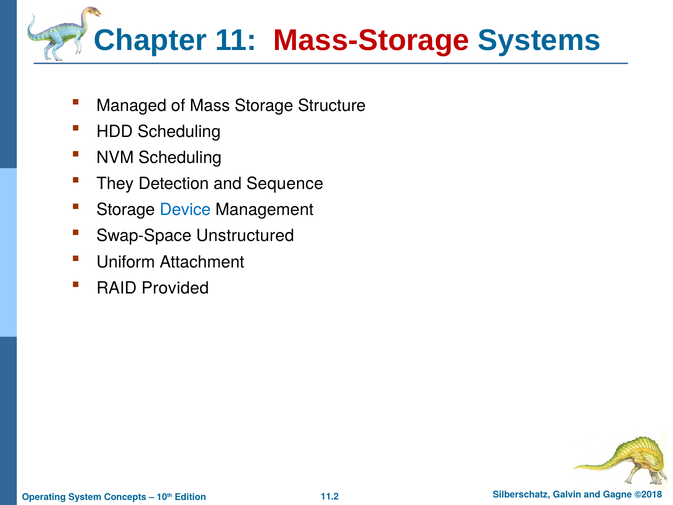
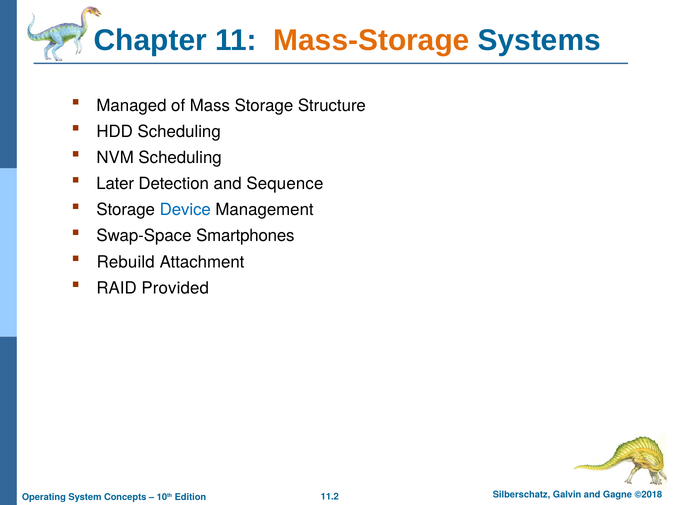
Mass-Storage colour: red -> orange
They: They -> Later
Unstructured: Unstructured -> Smartphones
Uniform: Uniform -> Rebuild
